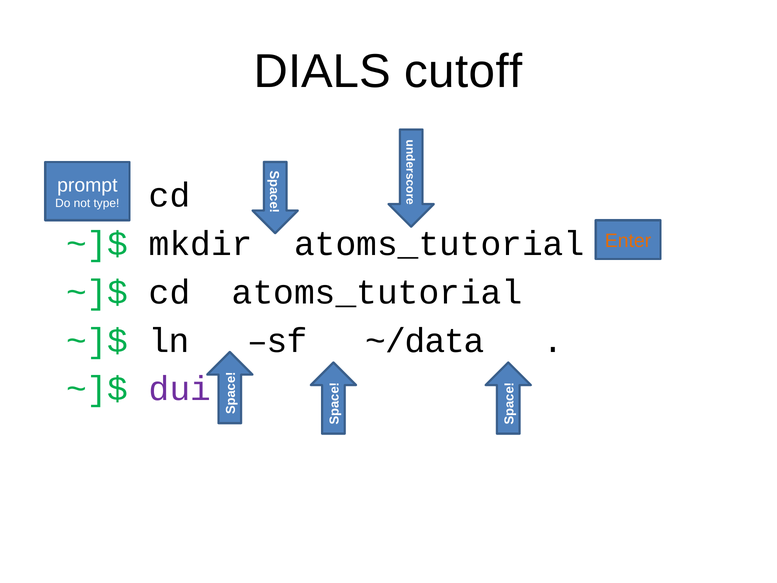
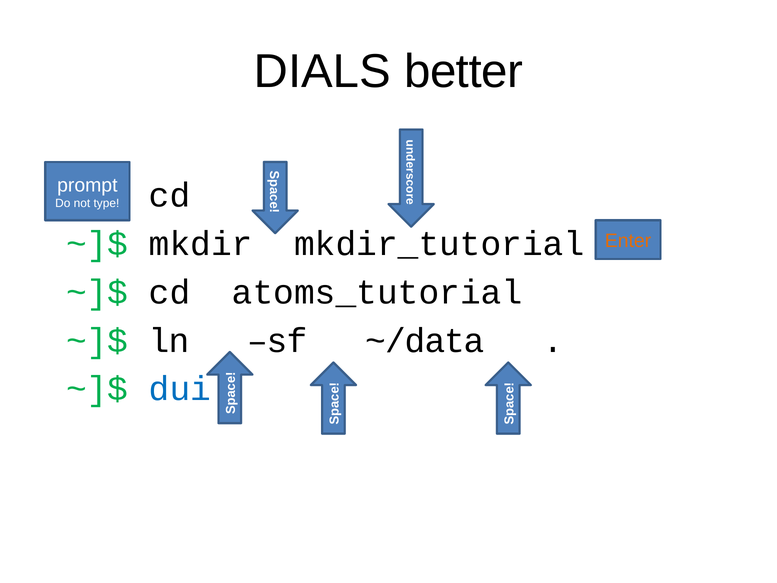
cutoff: cutoff -> better
mkdir atoms_tutorial: atoms_tutorial -> mkdir_tutorial
dui colour: purple -> blue
